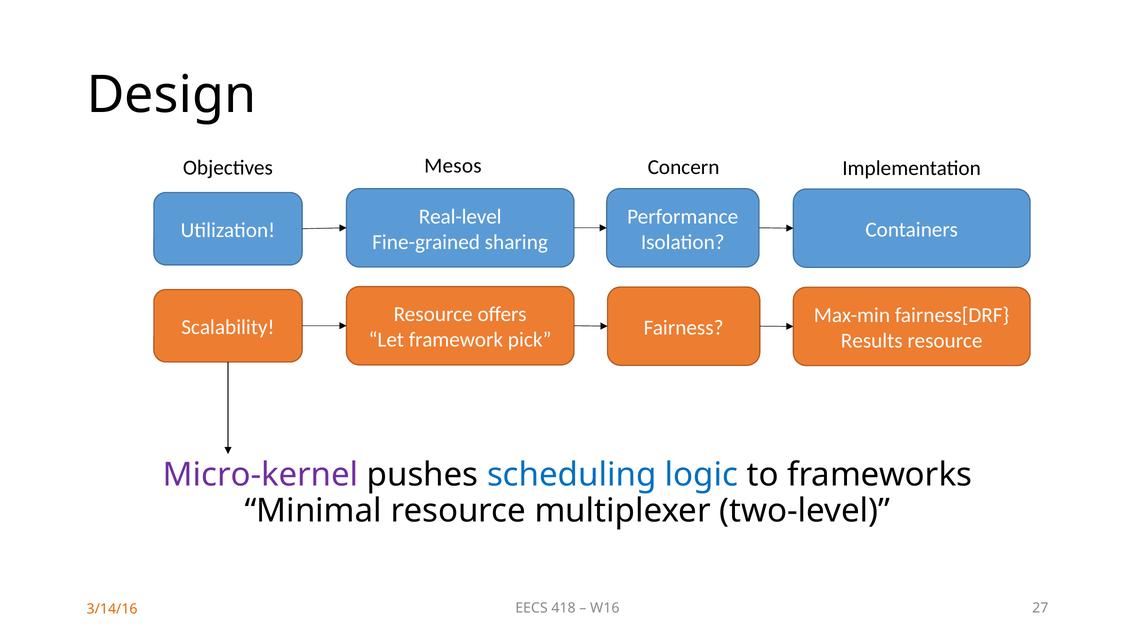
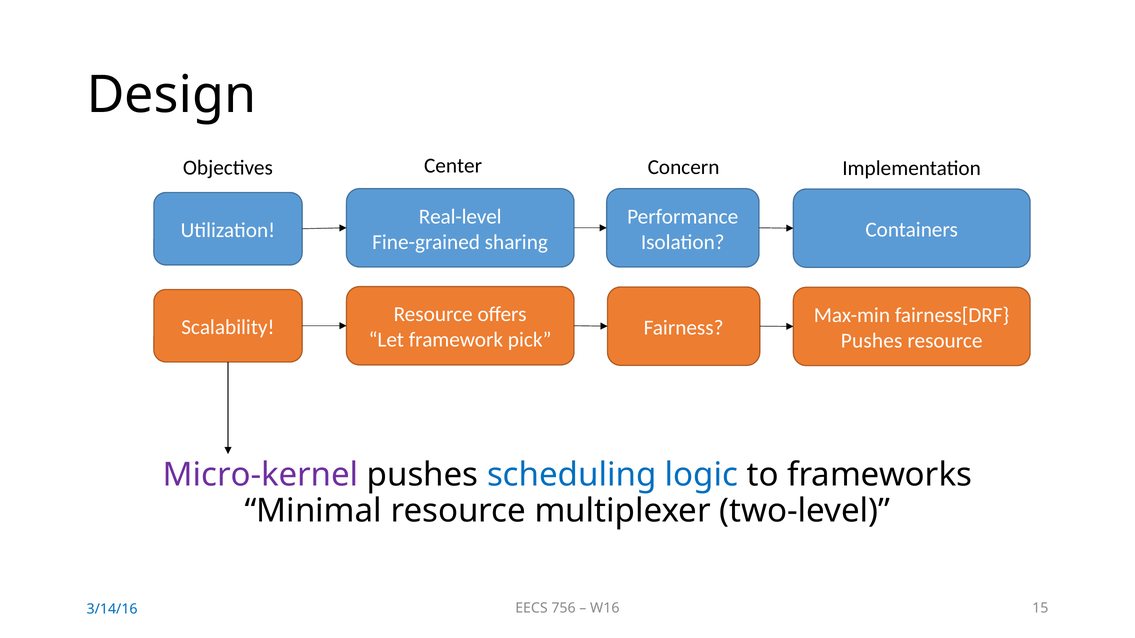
Mesos: Mesos -> Center
Results at (872, 341): Results -> Pushes
418: 418 -> 756
27: 27 -> 15
3/14/16 colour: orange -> blue
